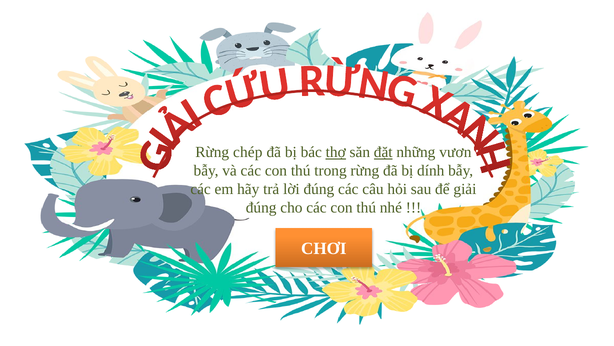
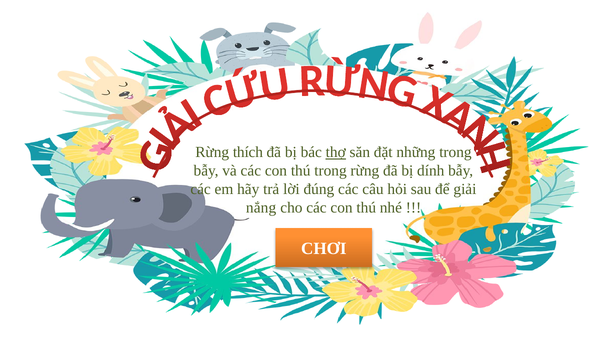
chép: chép -> thích
đặt underline: present -> none
những vươn: vươn -> trong
đúng at (261, 207): đúng -> nắng
